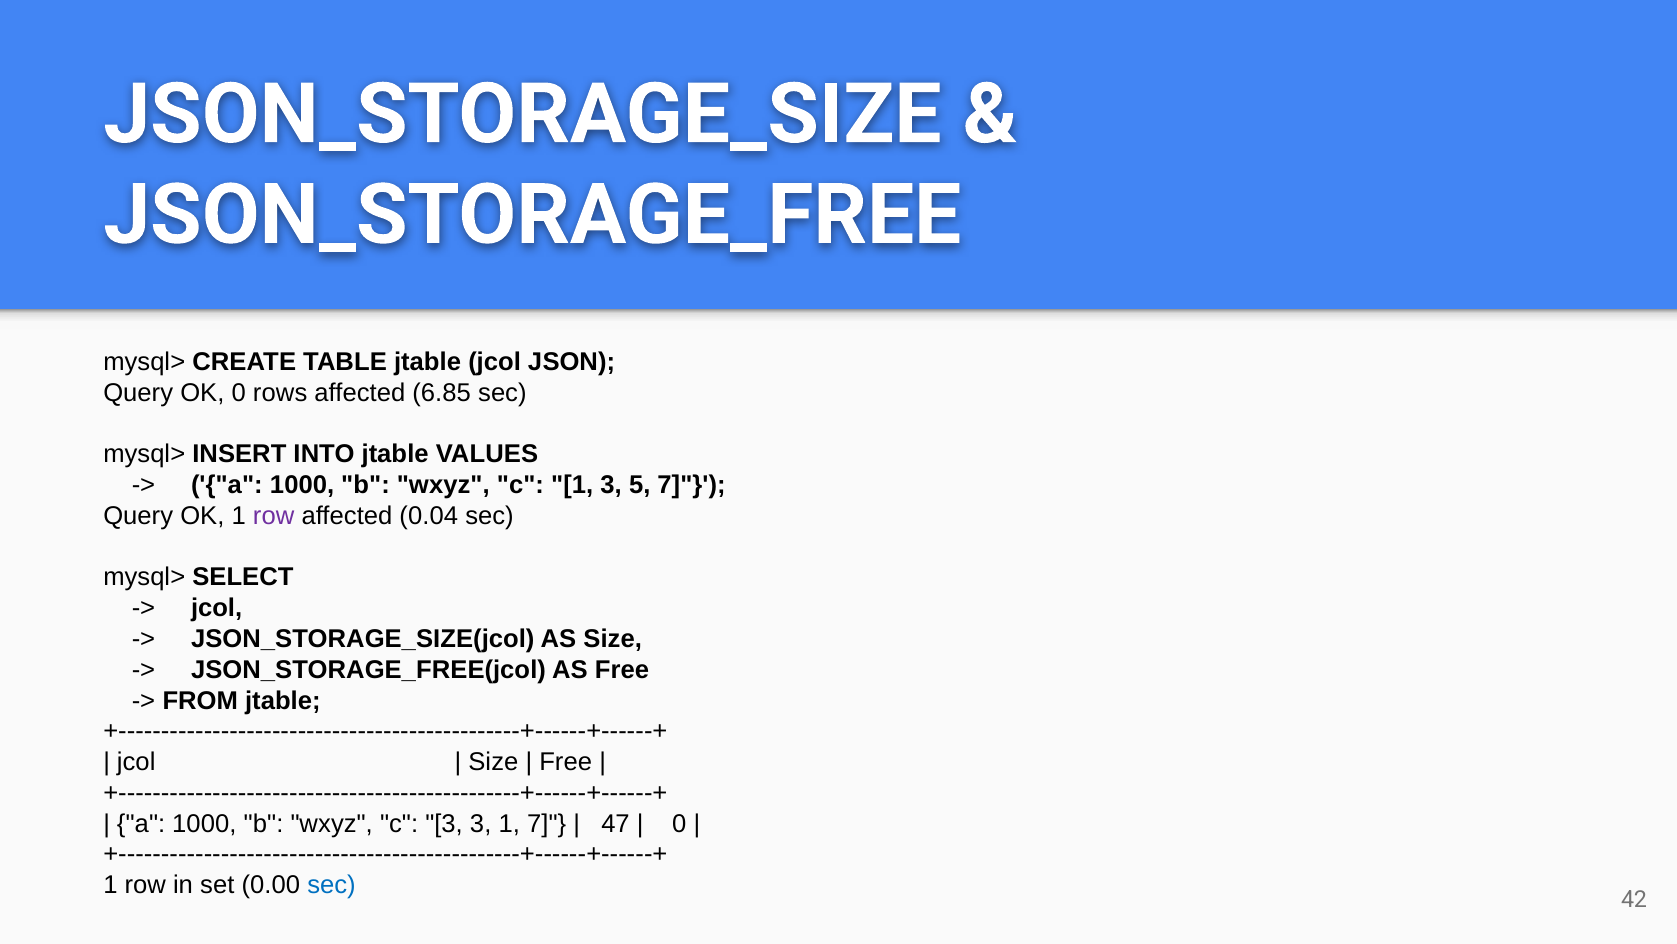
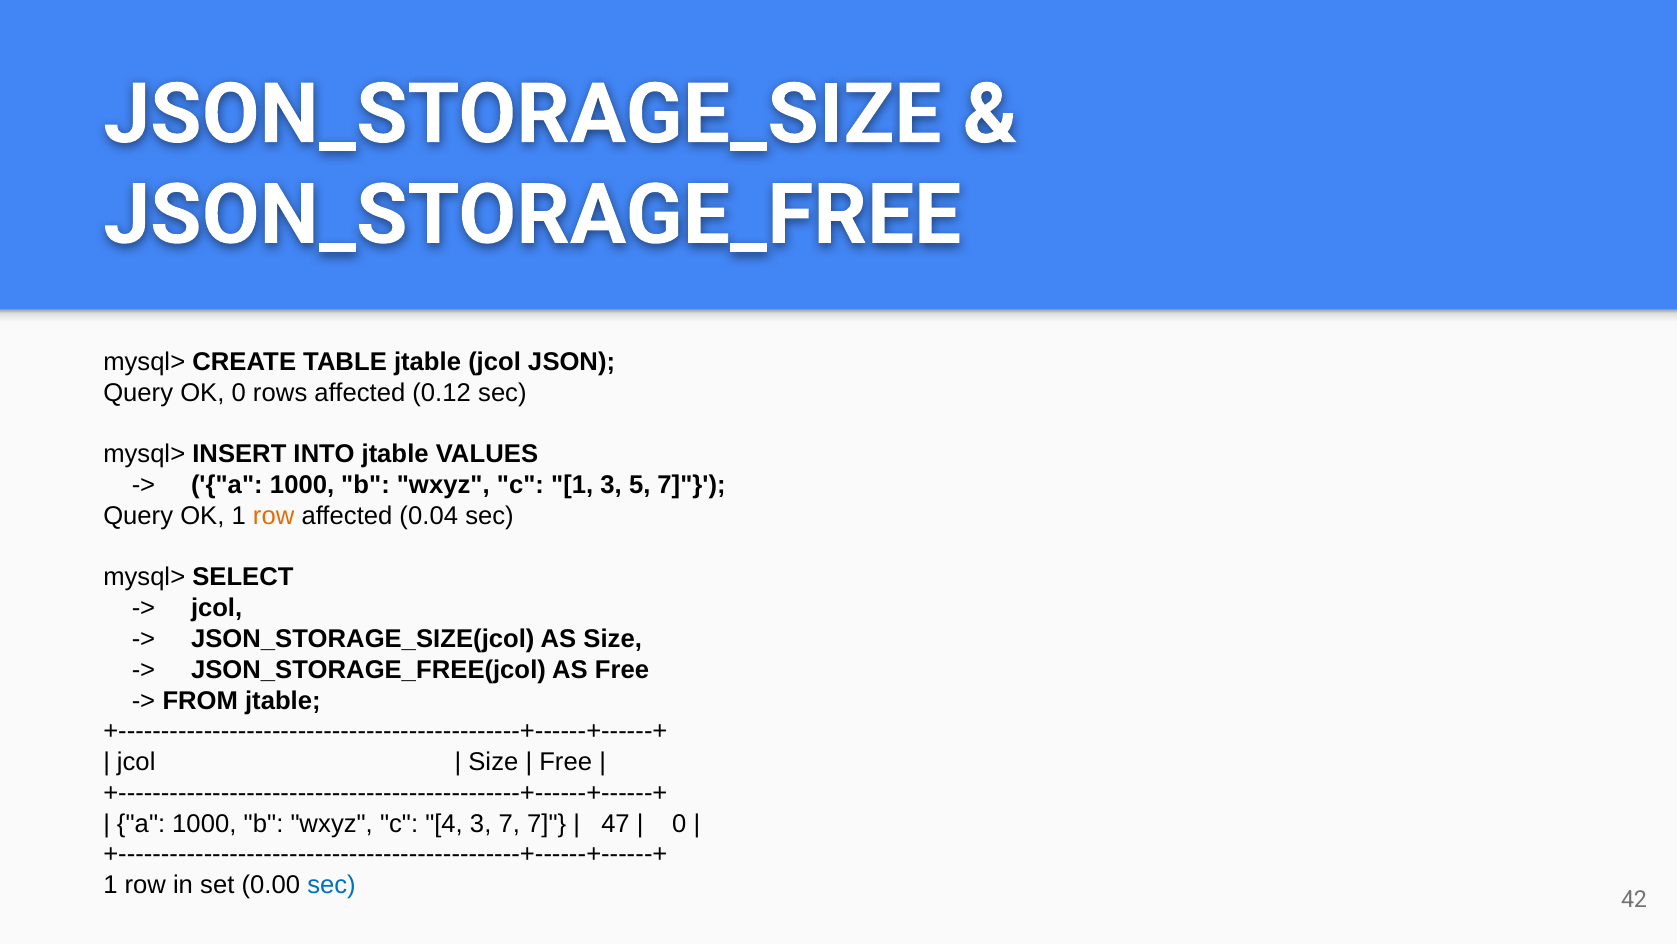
6.85: 6.85 -> 0.12
row at (274, 516) colour: purple -> orange
c 3: 3 -> 4
3 1: 1 -> 7
